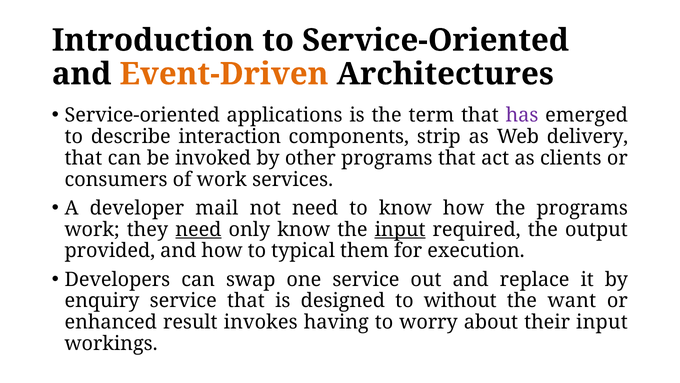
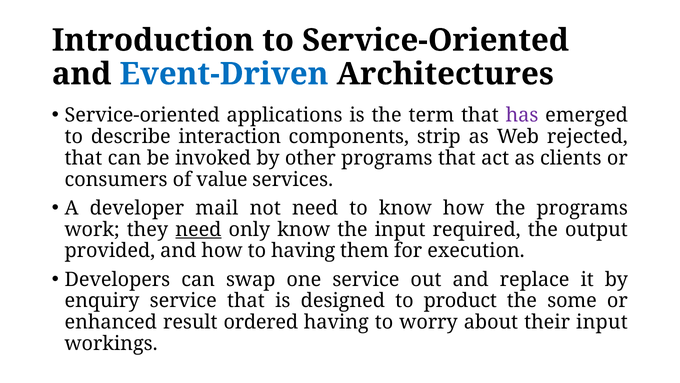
Event-Driven colour: orange -> blue
delivery: delivery -> rejected
of work: work -> value
input at (400, 229) underline: present -> none
to typical: typical -> having
without: without -> product
want: want -> some
invokes: invokes -> ordered
